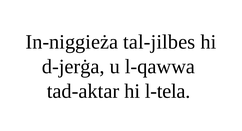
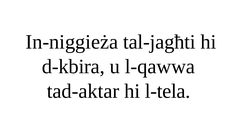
tal-jilbes: tal-jilbes -> tal-jagħti
d-jerġa: d-jerġa -> d-kbira
